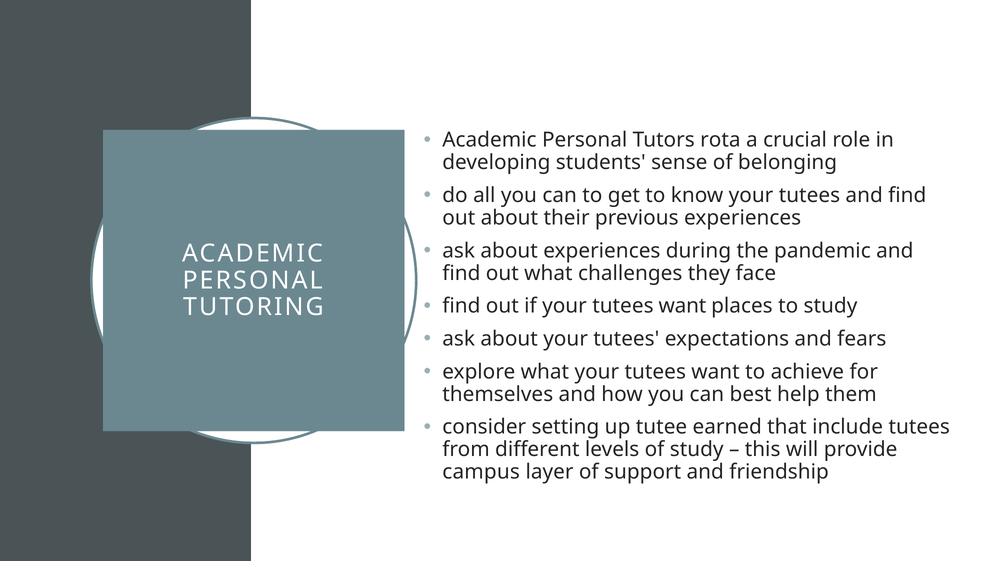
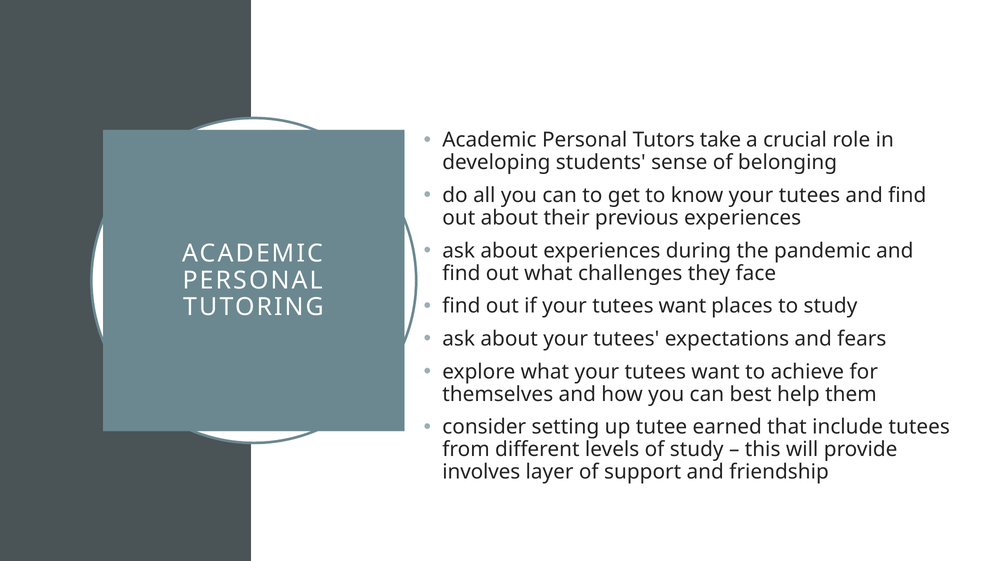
rota: rota -> take
campus: campus -> involves
